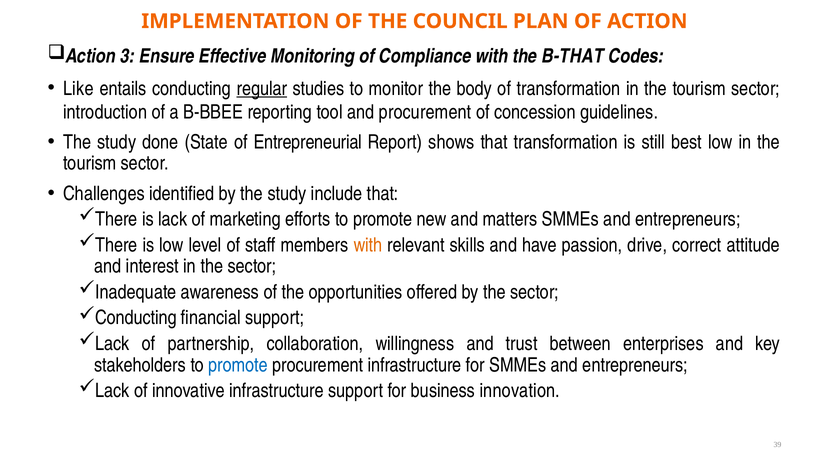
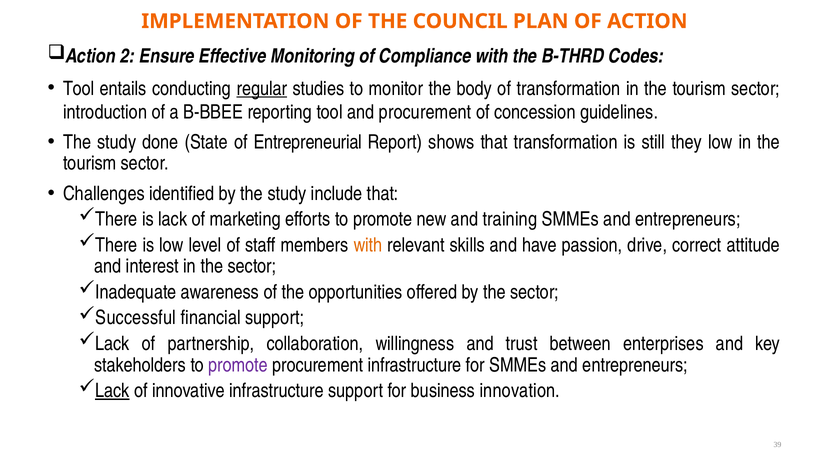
3: 3 -> 2
B-THAT: B-THAT -> B-THRD
Like at (78, 89): Like -> Tool
best: best -> they
matters: matters -> training
Conducting at (136, 318): Conducting -> Successful
promote at (238, 365) colour: blue -> purple
Lack at (112, 391) underline: none -> present
